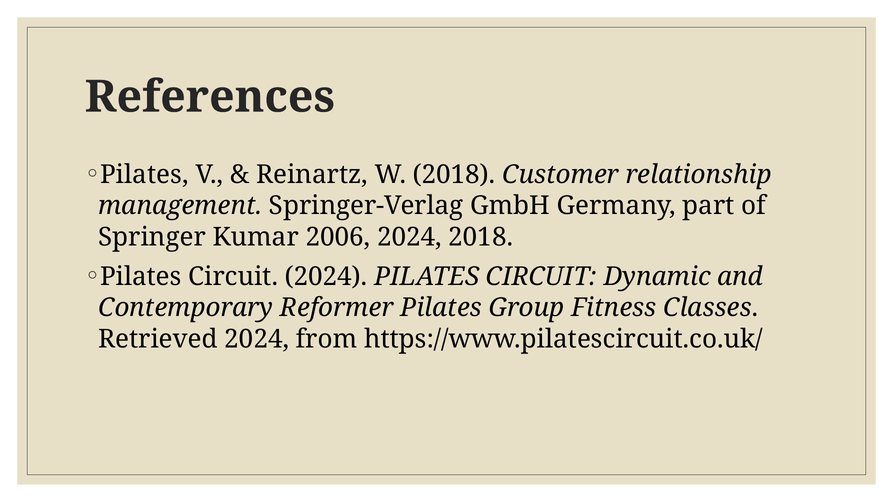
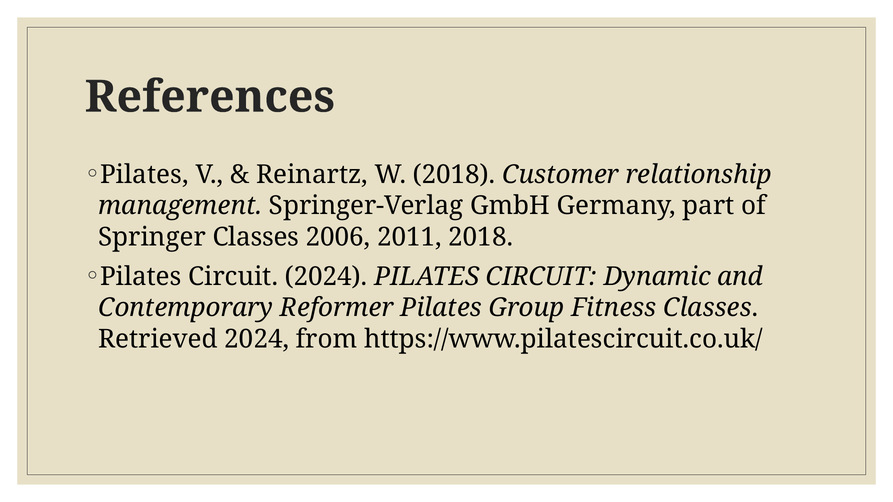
Springer Kumar: Kumar -> Classes
2006 2024: 2024 -> 2011
